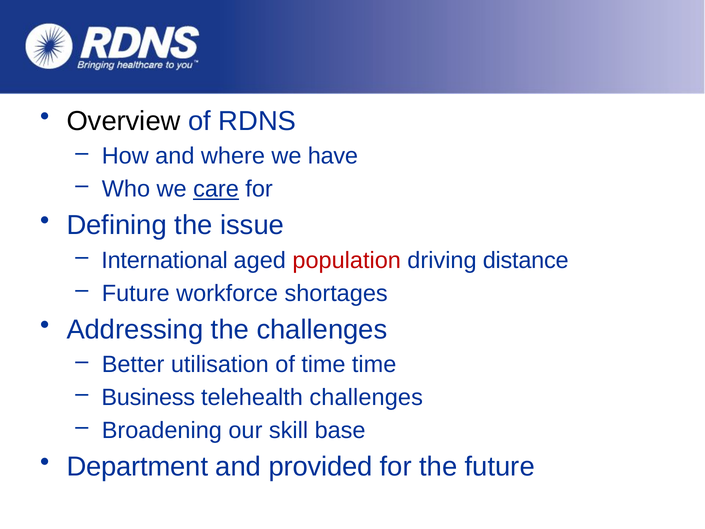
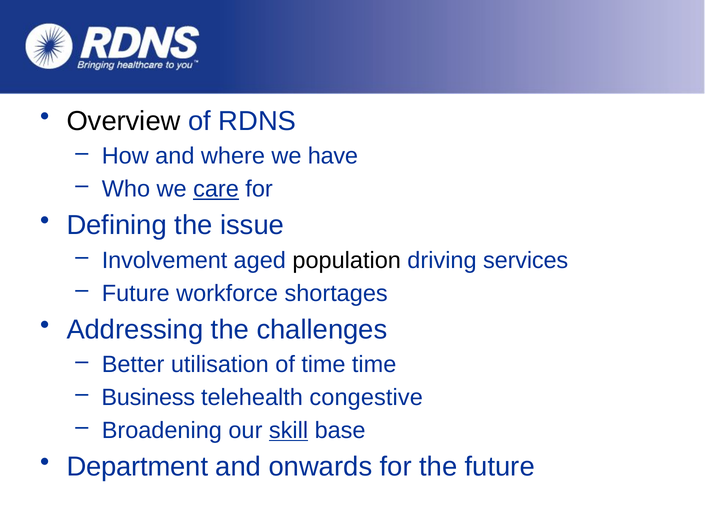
International: International -> Involvement
population colour: red -> black
distance: distance -> services
telehealth challenges: challenges -> congestive
skill underline: none -> present
provided: provided -> onwards
